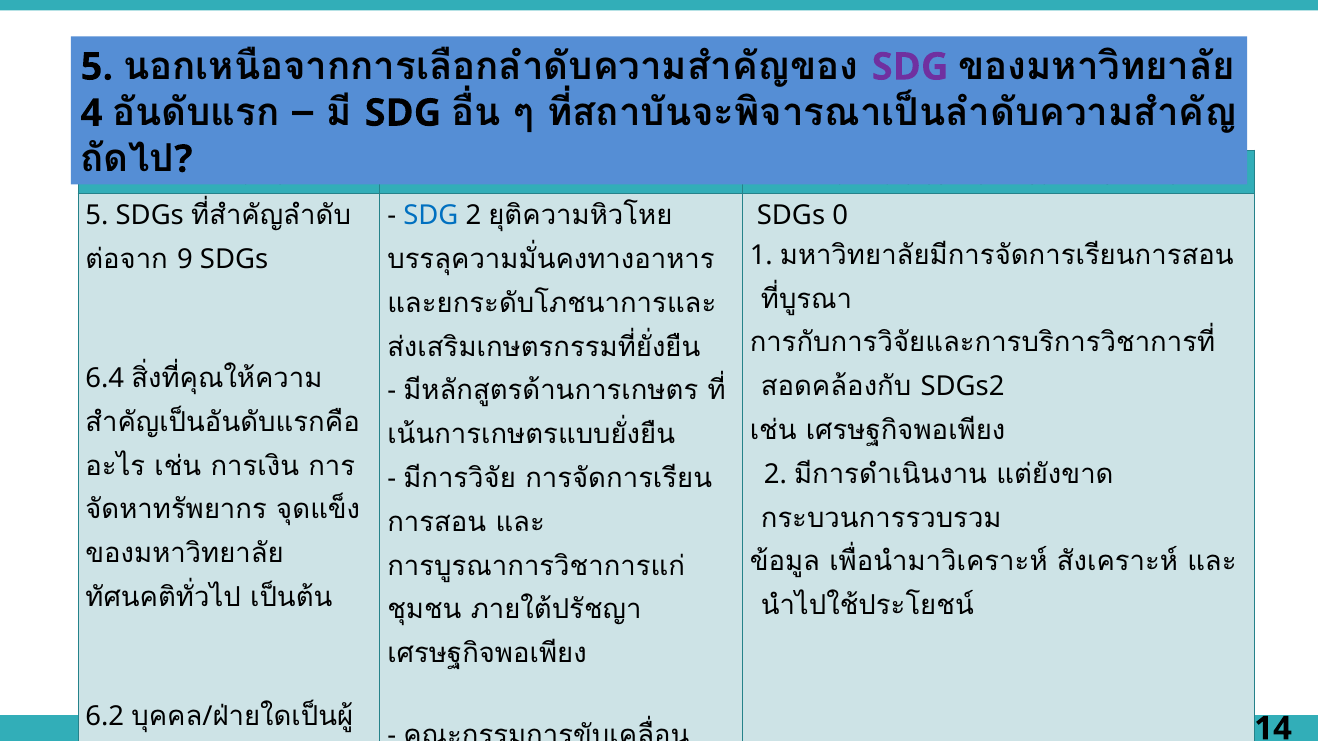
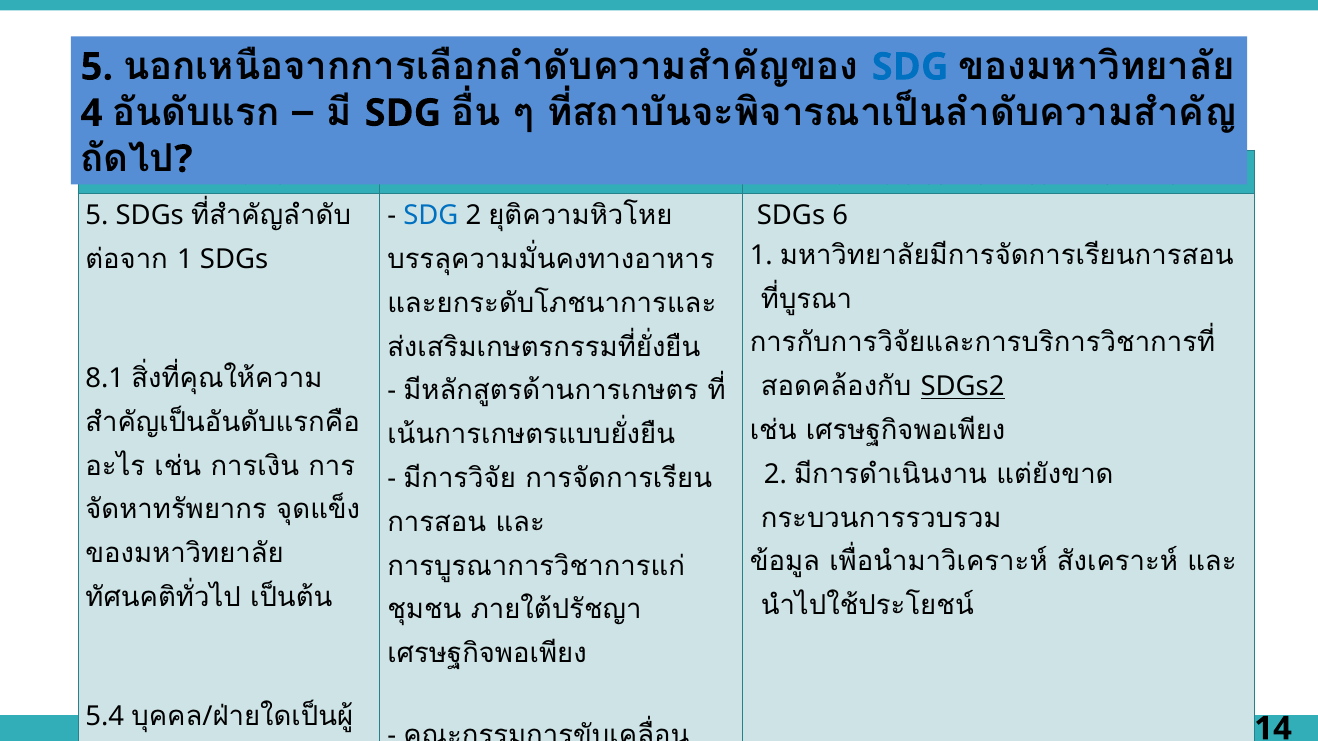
SDG at (910, 67) colour: purple -> blue
0: 0 -> 6
9 at (185, 260): 9 -> 1
6.4: 6.4 -> 8.1
SDGs2 underline: none -> present
6.2: 6.2 -> 5.4
